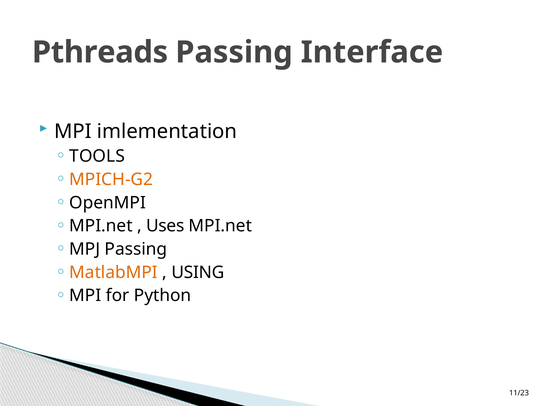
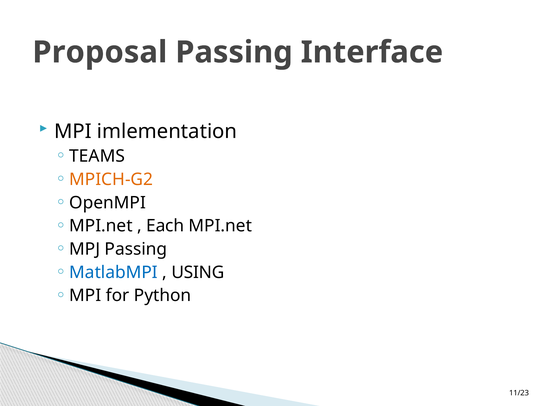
Pthreads: Pthreads -> Proposal
TOOLS: TOOLS -> TEAMS
Uses: Uses -> Each
MatlabMPI colour: orange -> blue
